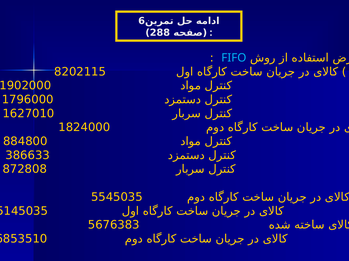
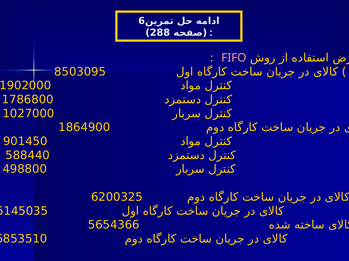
FIFO colour: light blue -> pink
8202115: 8202115 -> 8503095
1796000: 1796000 -> 1786800
1627010: 1627010 -> 1027000
1824000: 1824000 -> 1864900
884800: 884800 -> 901450
386633: 386633 -> 588440
872808: 872808 -> 498800
5545035: 5545035 -> 6200325
5676383: 5676383 -> 5654366
